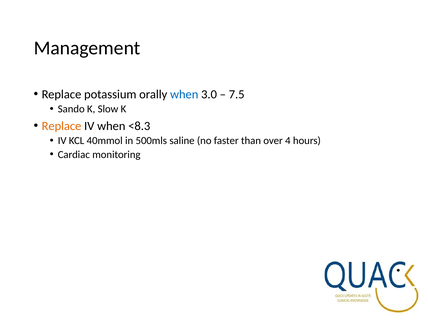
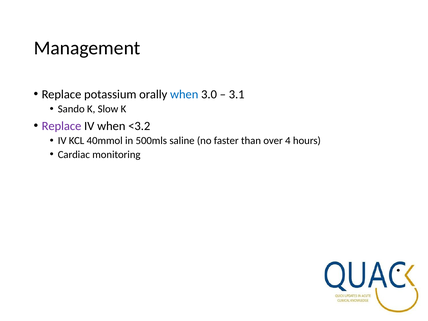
7.5: 7.5 -> 3.1
Replace at (62, 126) colour: orange -> purple
<8.3: <8.3 -> <3.2
